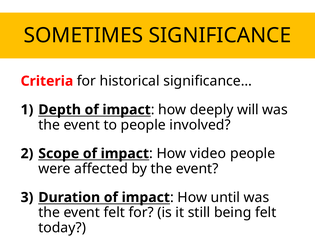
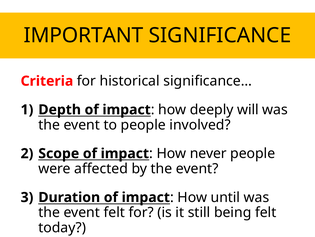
SOMETIMES: SOMETIMES -> IMPORTANT
video: video -> never
